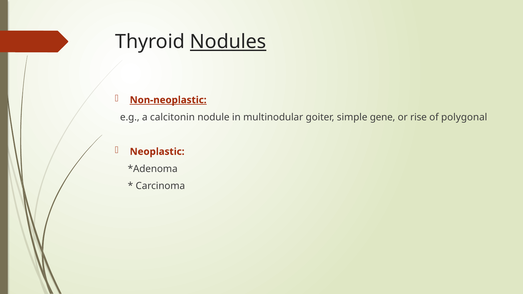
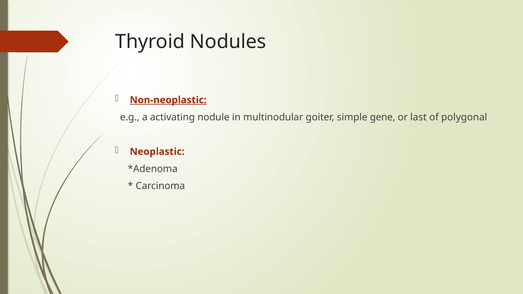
Nodules underline: present -> none
calcitonin: calcitonin -> activating
rise: rise -> last
